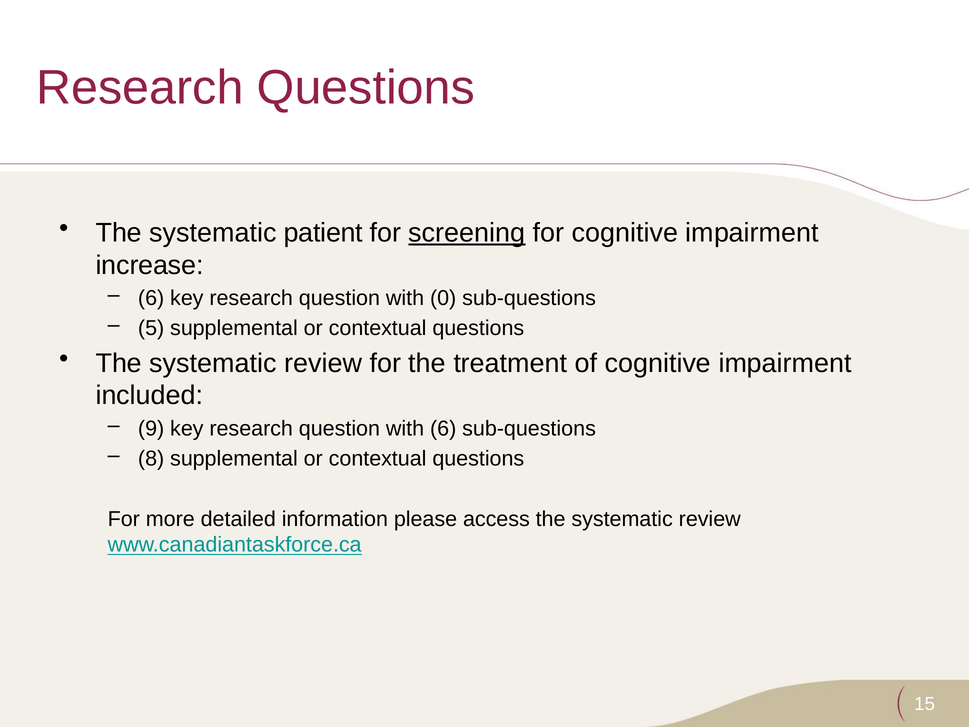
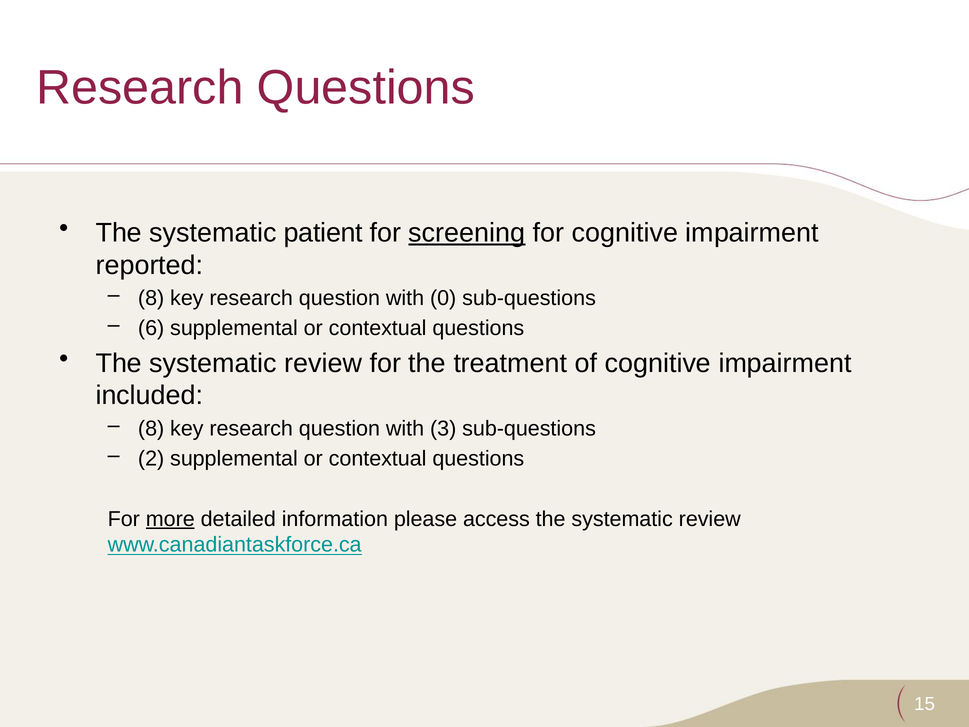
increase: increase -> reported
6 at (151, 298): 6 -> 8
5: 5 -> 6
9 at (151, 428): 9 -> 8
with 6: 6 -> 3
8: 8 -> 2
more underline: none -> present
